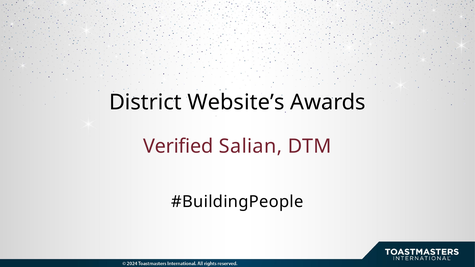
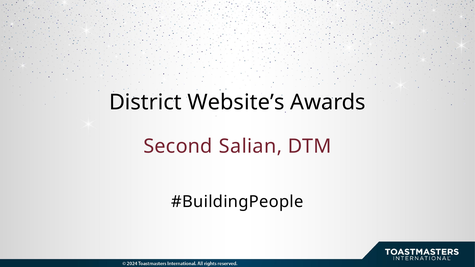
Verified: Verified -> Second
